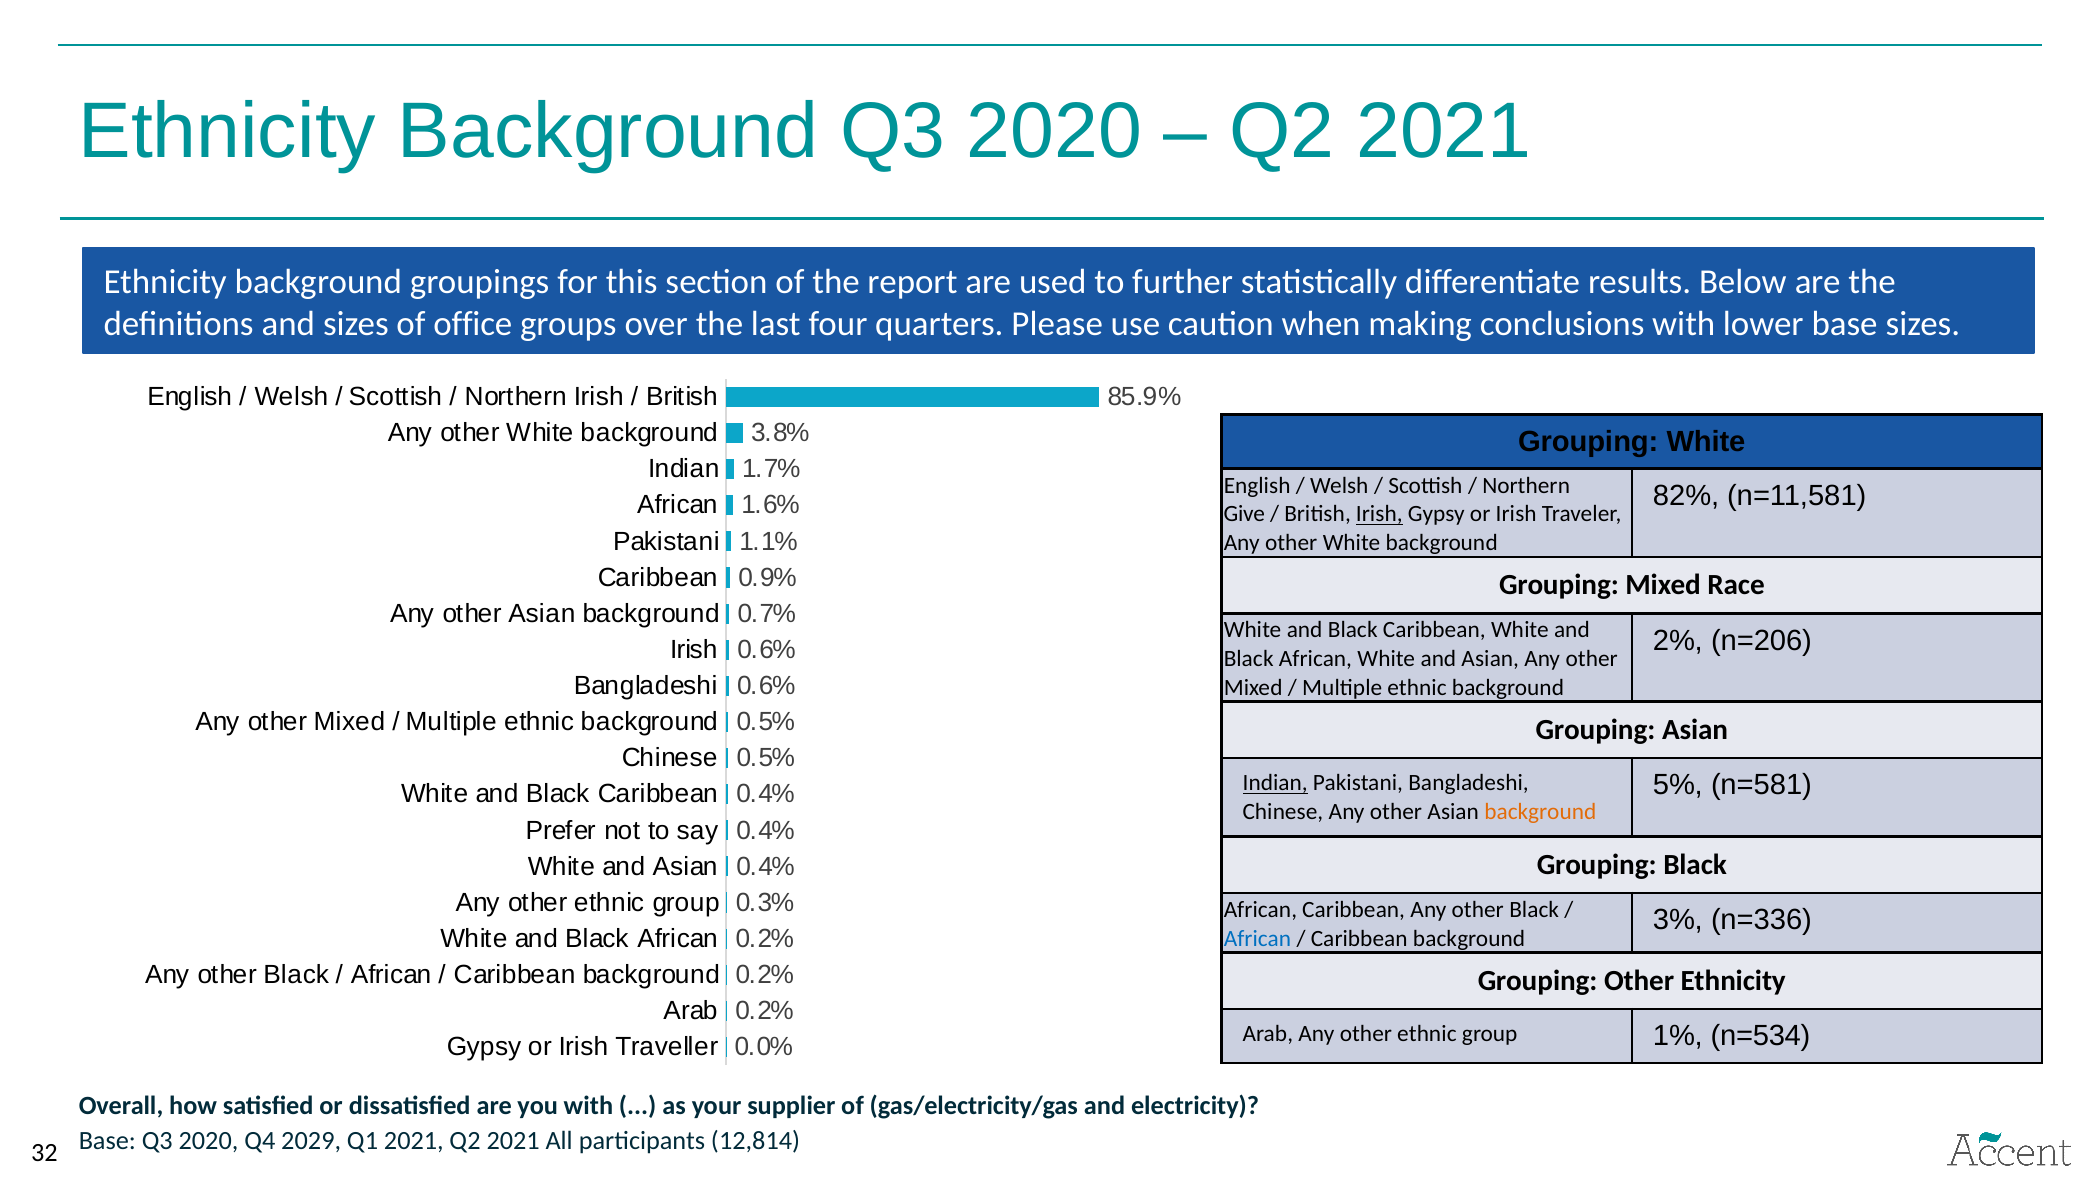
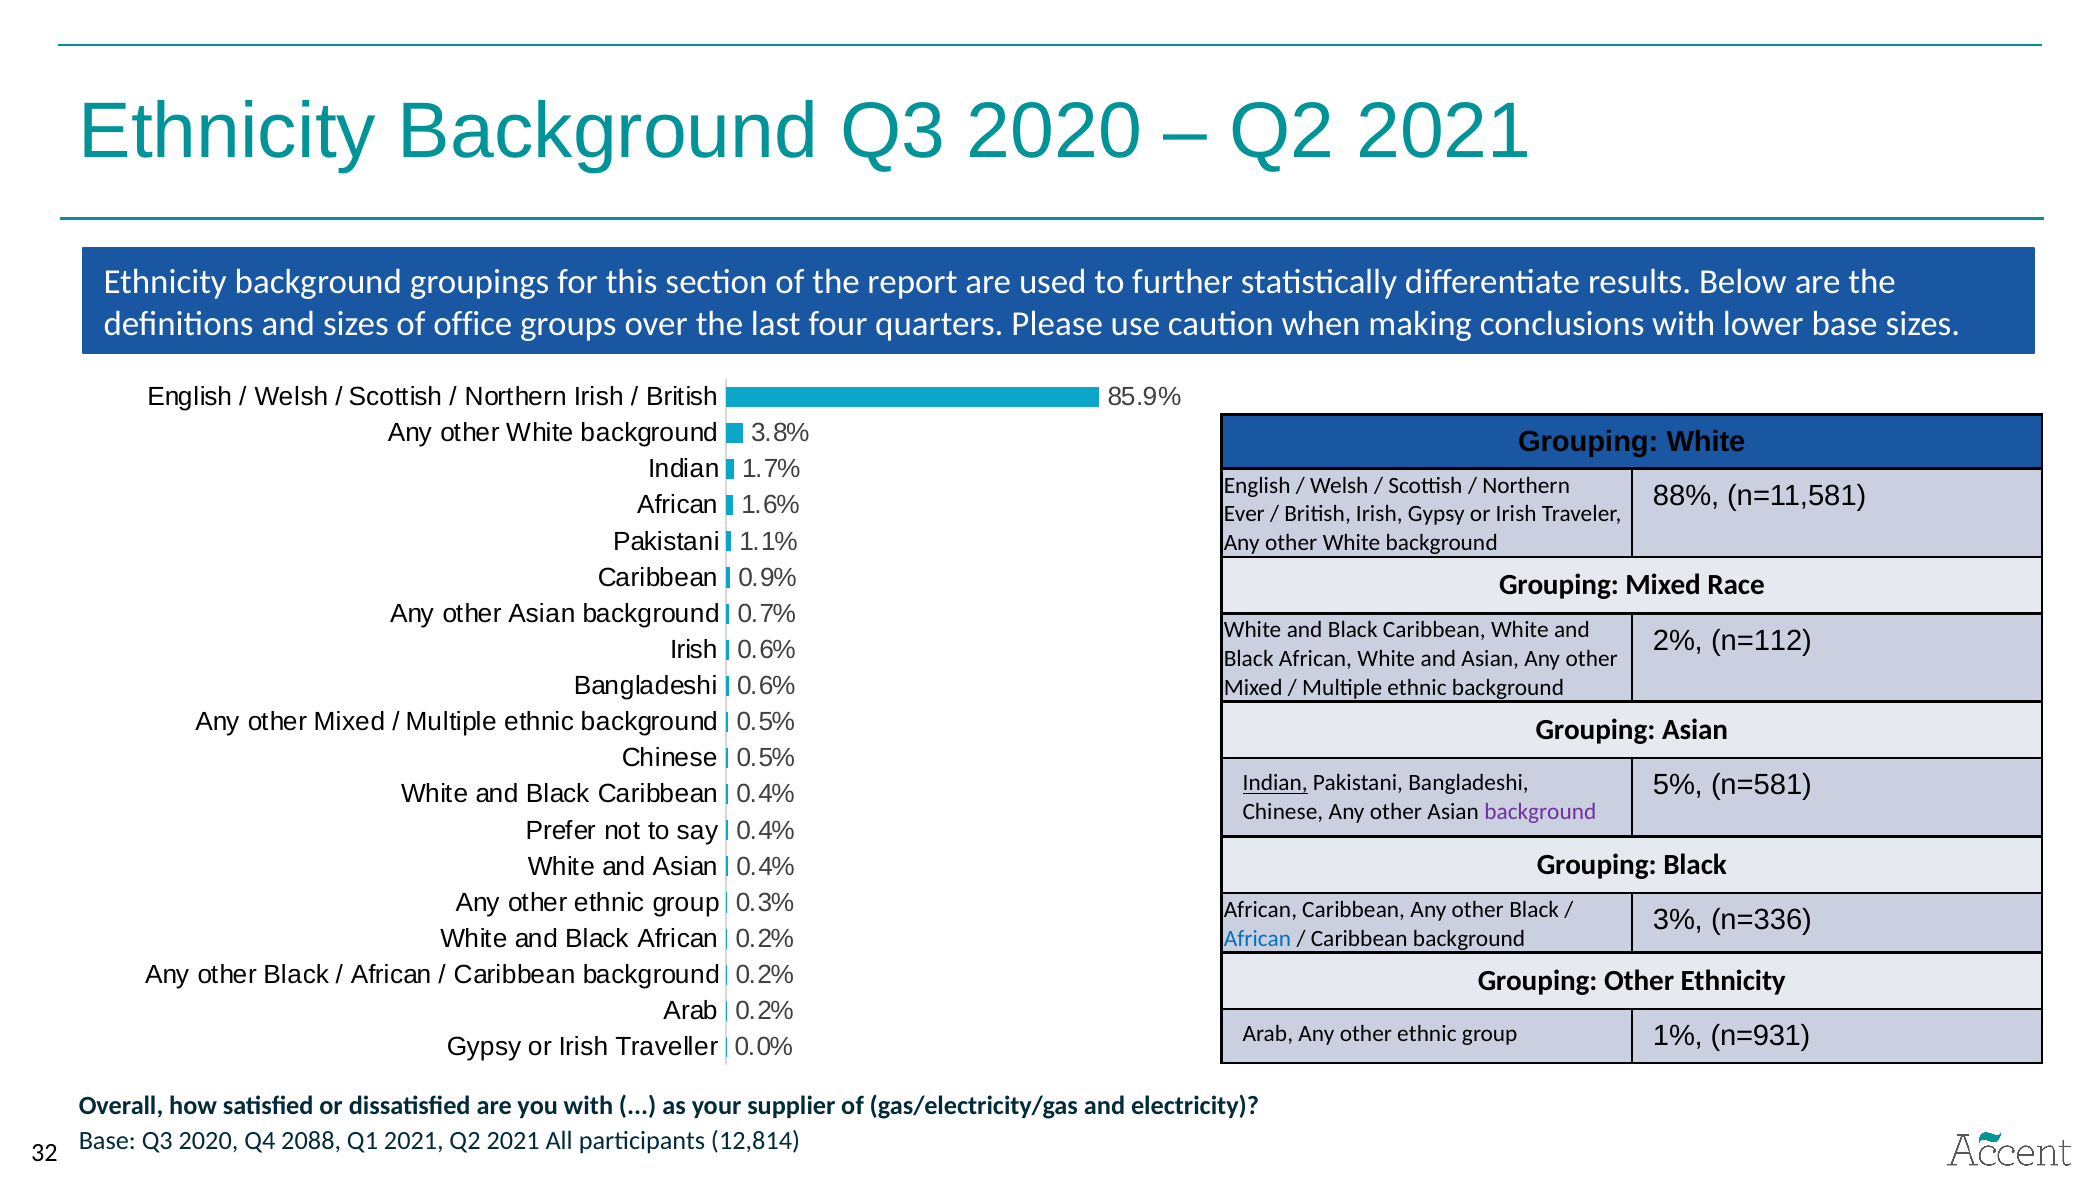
82%: 82% -> 88%
Give: Give -> Ever
Irish at (1379, 514) underline: present -> none
n=206: n=206 -> n=112
background at (1540, 812) colour: orange -> purple
n=534: n=534 -> n=931
2029: 2029 -> 2088
